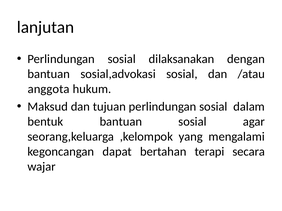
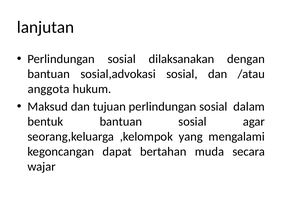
terapi: terapi -> muda
